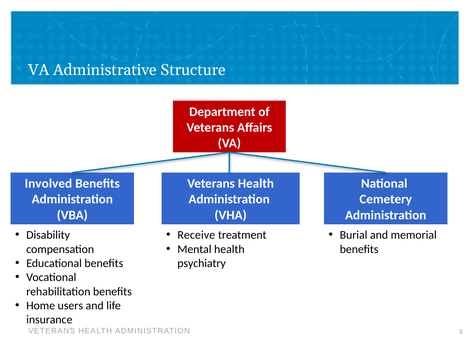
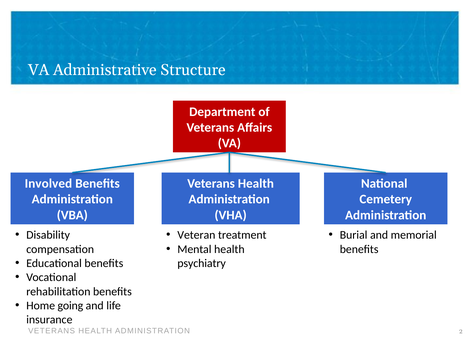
Receive: Receive -> Veteran
users: users -> going
